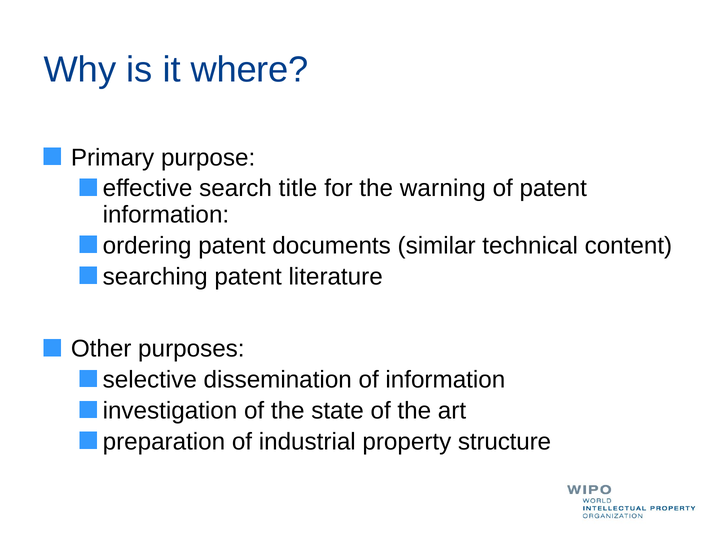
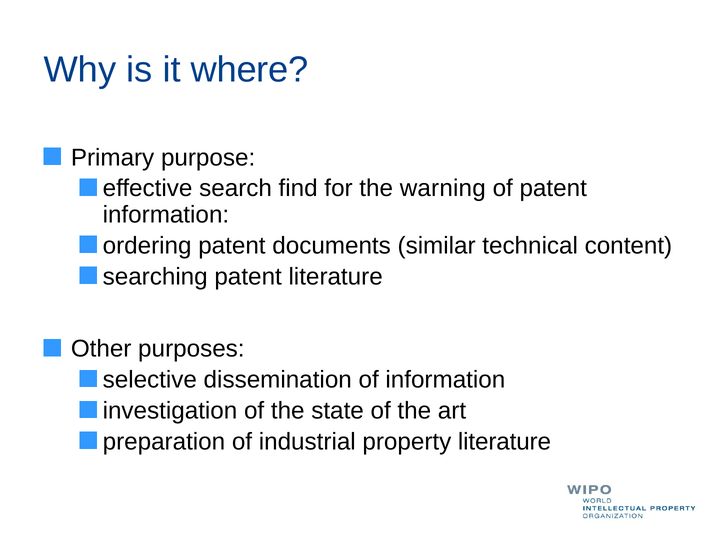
title: title -> find
property structure: structure -> literature
